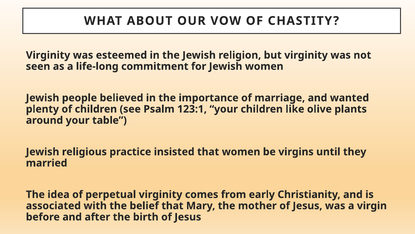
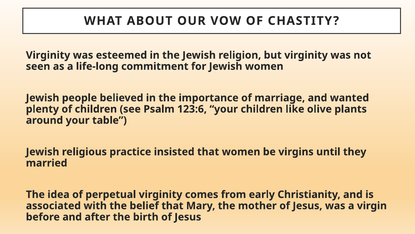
123:1: 123:1 -> 123:6
